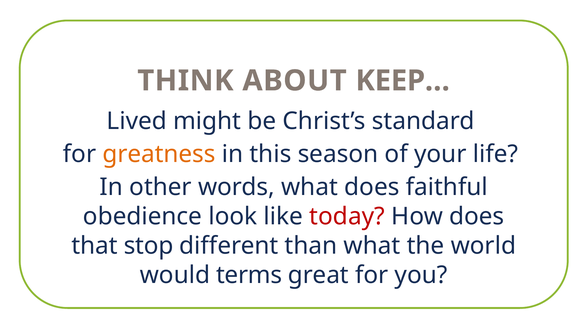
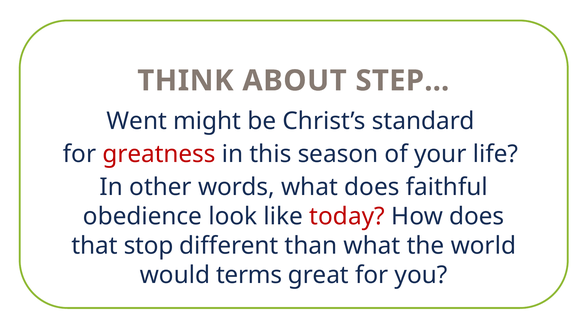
KEEP…: KEEP… -> STEP…
Lived: Lived -> Went
greatness colour: orange -> red
